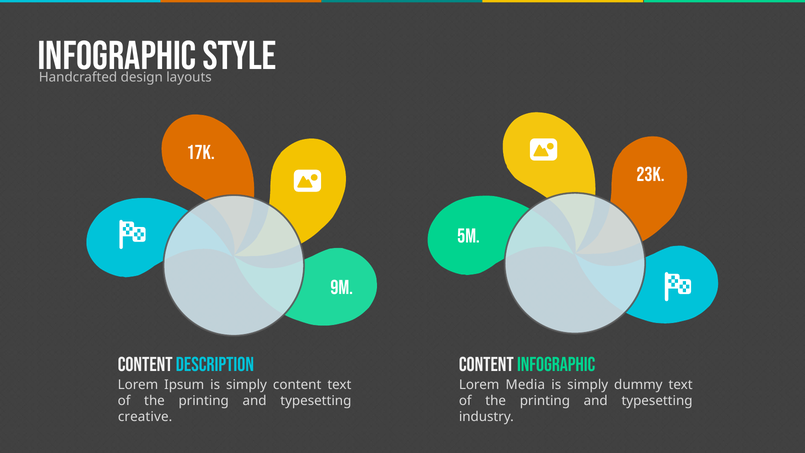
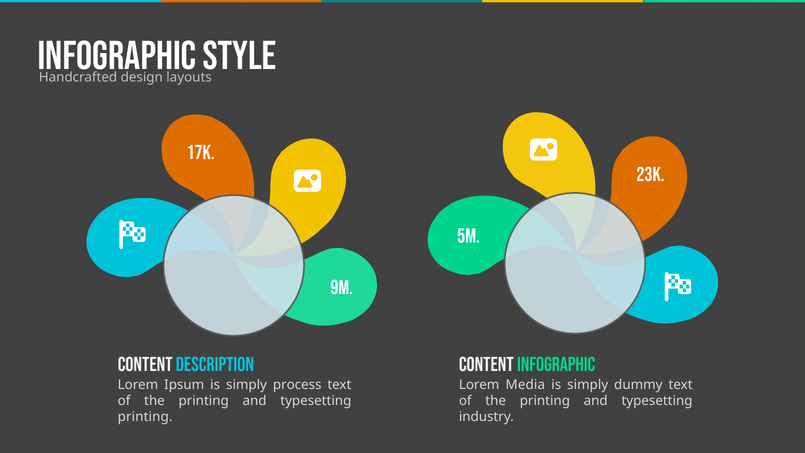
simply content: content -> process
creative at (145, 417): creative -> printing
